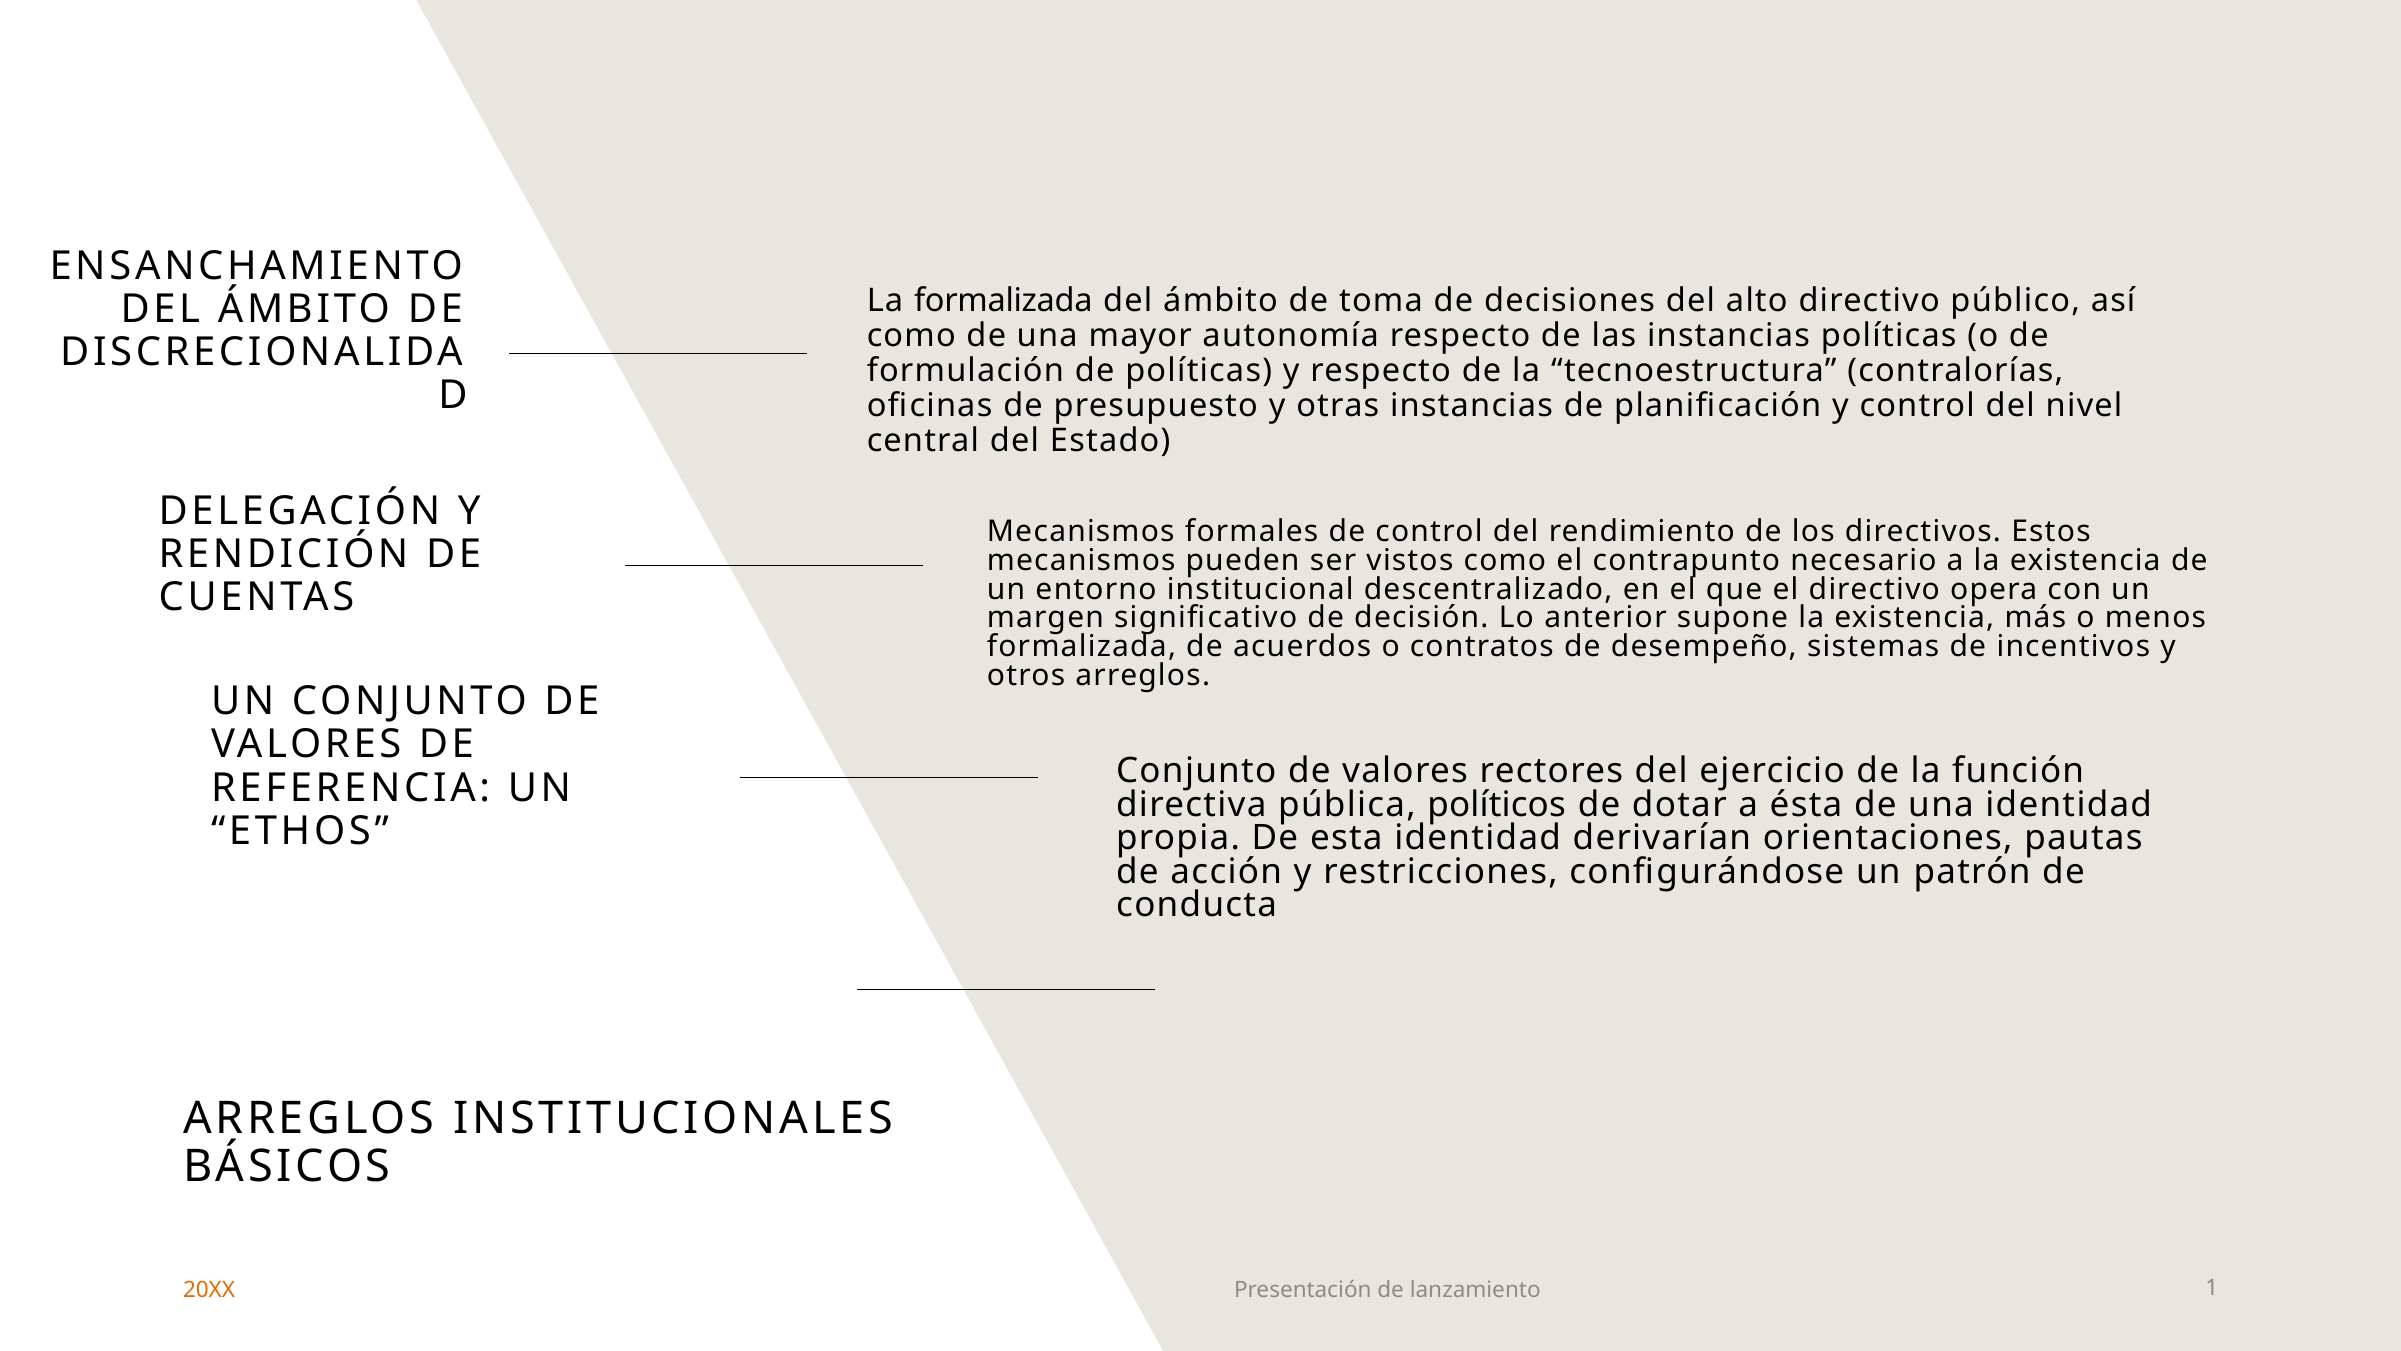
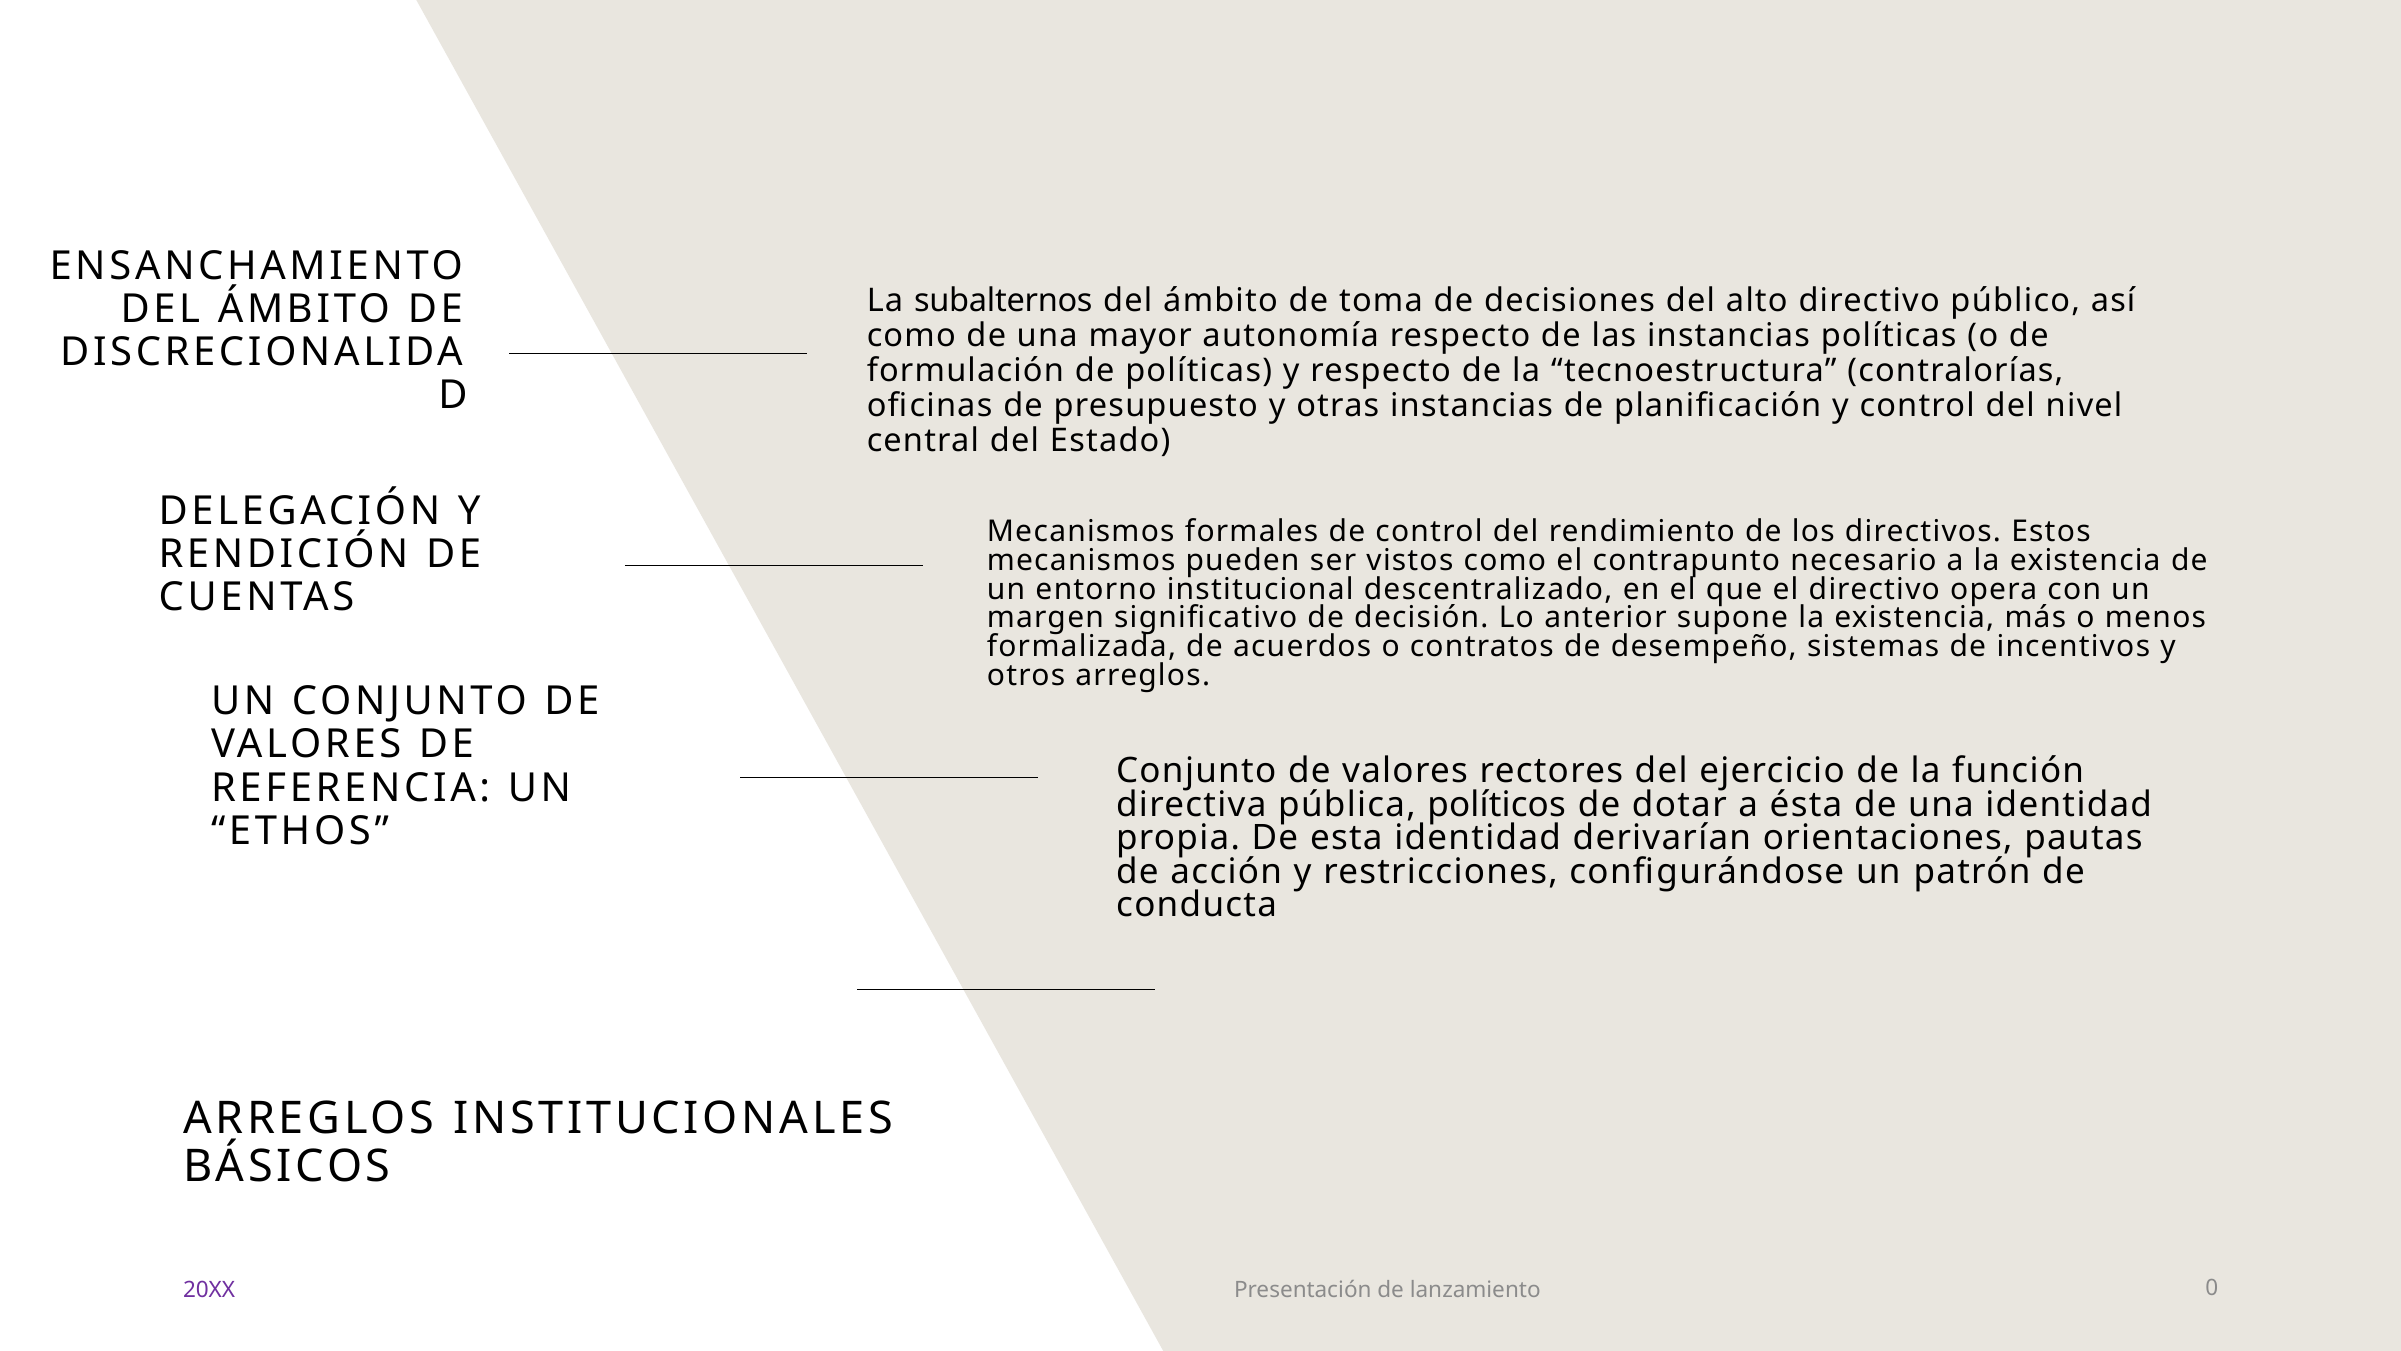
La formalizada: formalizada -> subalternos
20XX colour: orange -> purple
1: 1 -> 0
